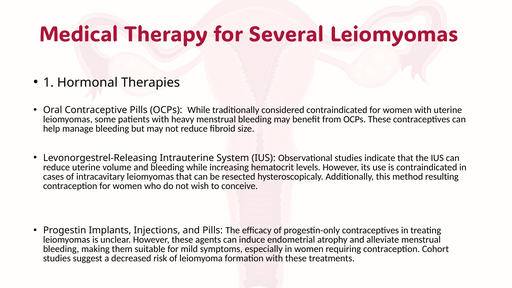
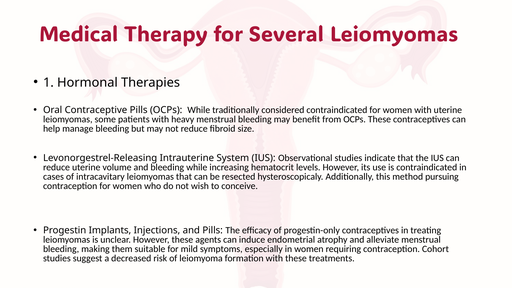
resulting: resulting -> pursuing
